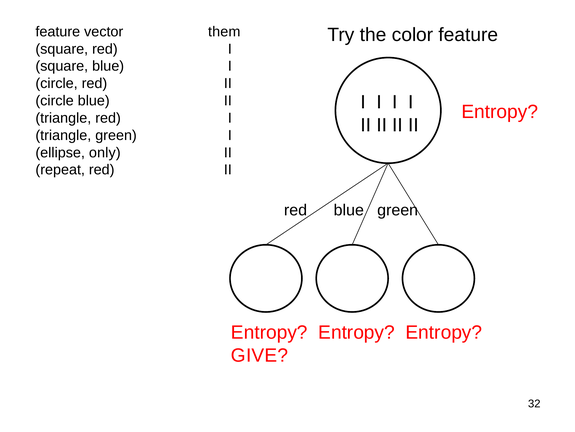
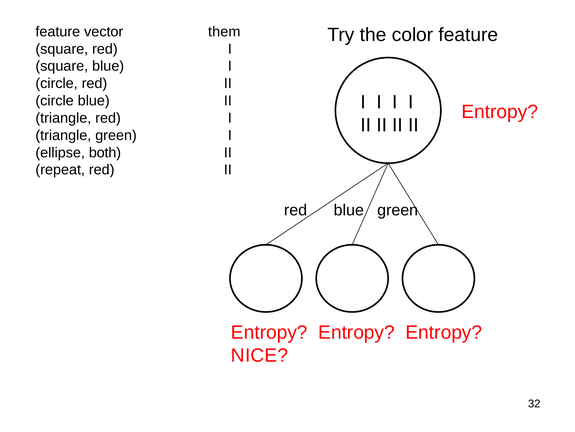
only: only -> both
GIVE: GIVE -> NICE
